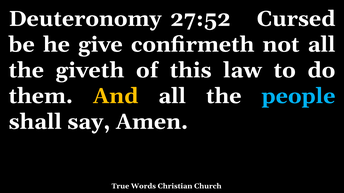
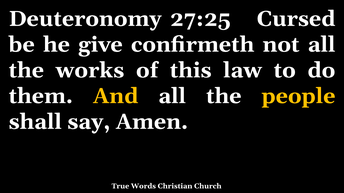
27:52: 27:52 -> 27:25
giveth: giveth -> works
people colour: light blue -> yellow
